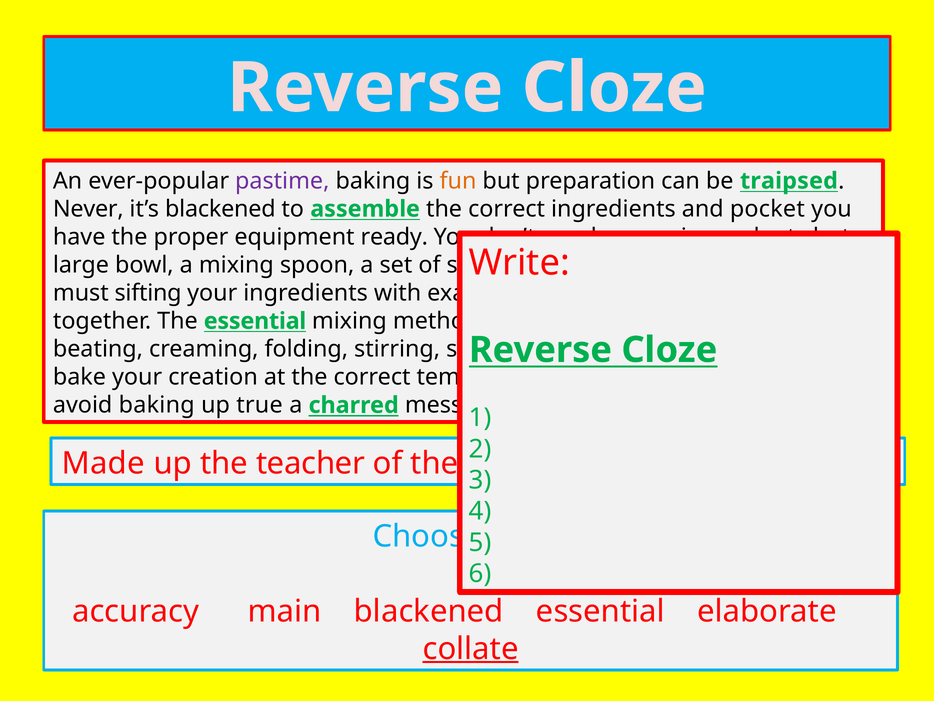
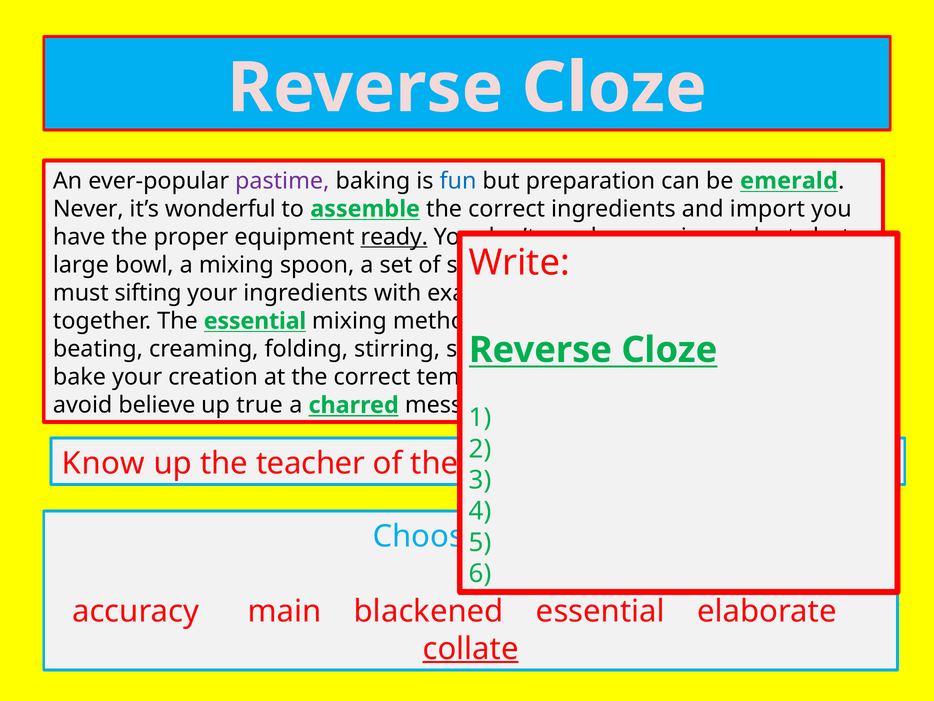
fun colour: orange -> blue
traipsed: traipsed -> emerald
it’s blackened: blackened -> wonderful
pocket: pocket -> import
ready underline: none -> present
avoid baking: baking -> believe
Made at (103, 463): Made -> Know
